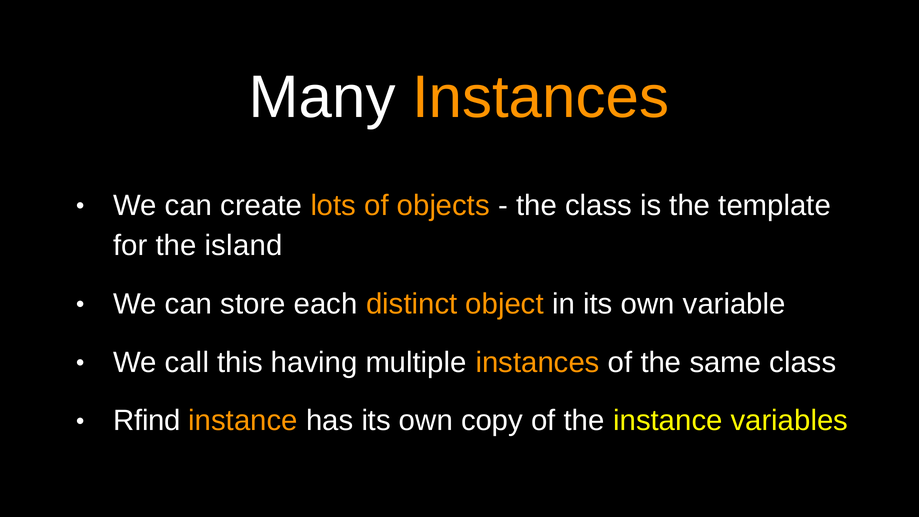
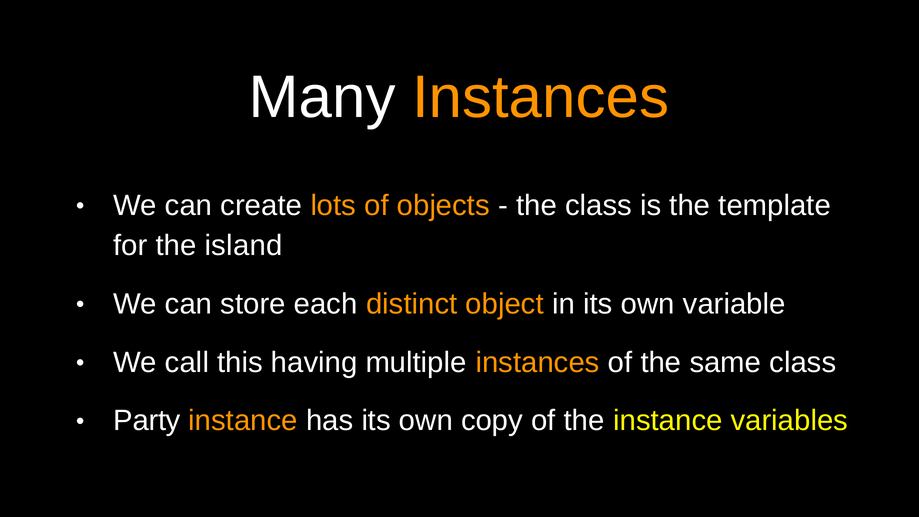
Rfind: Rfind -> Party
